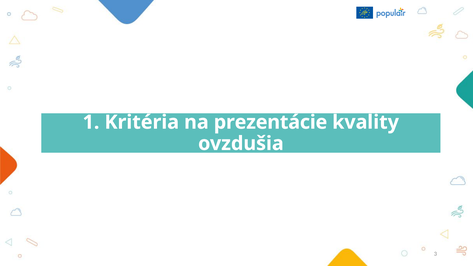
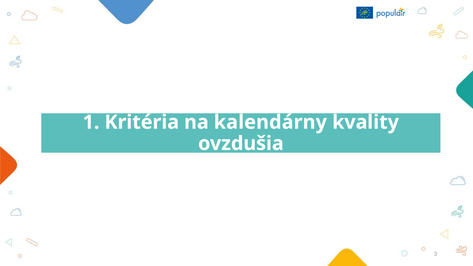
prezentácie: prezentácie -> kalendárny
